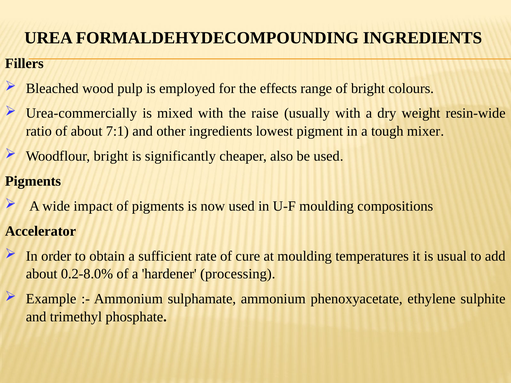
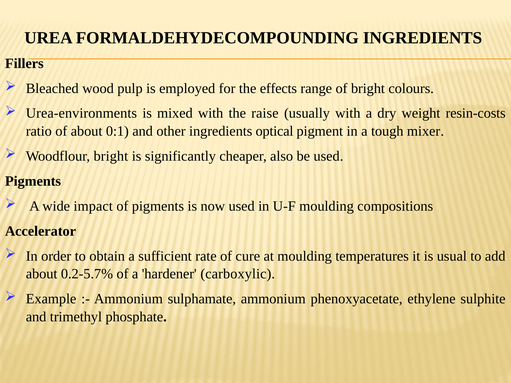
Urea-commercially: Urea-commercially -> Urea-environments
resin-wide: resin-wide -> resin-costs
7:1: 7:1 -> 0:1
lowest: lowest -> optical
0.2-8.0%: 0.2-8.0% -> 0.2-5.7%
processing: processing -> carboxylic
